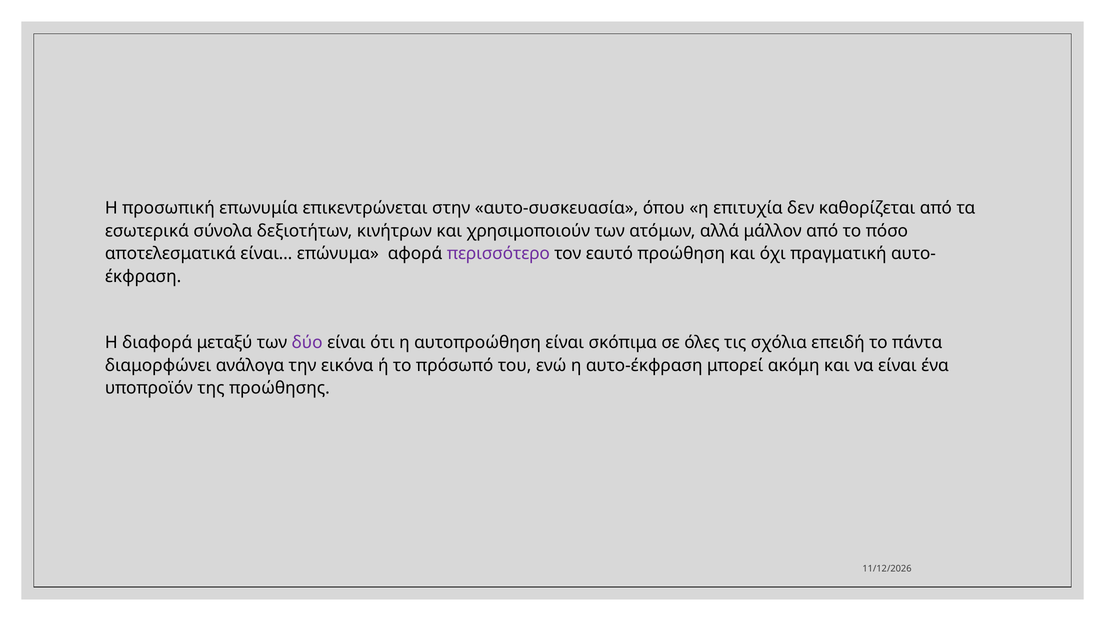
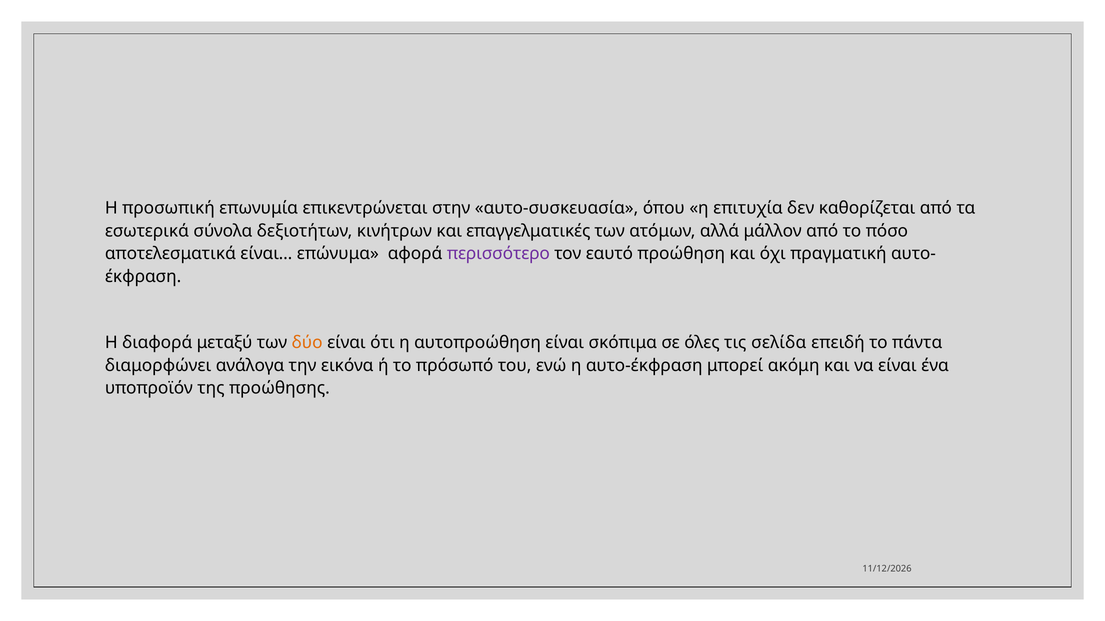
χρησιμοποιούν: χρησιμοποιούν -> επαγγελματικές
δύο colour: purple -> orange
σχόλια: σχόλια -> σελίδα
